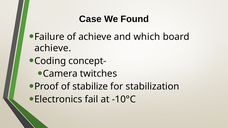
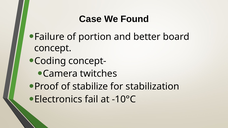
of achieve: achieve -> portion
which: which -> better
achieve at (53, 48): achieve -> concept
